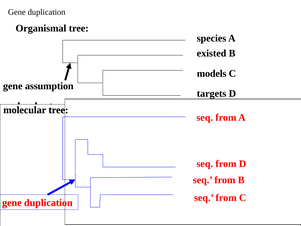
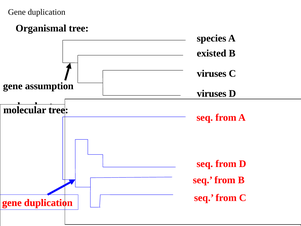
models at (212, 73): models -> viruses
targets at (212, 94): targets -> viruses
